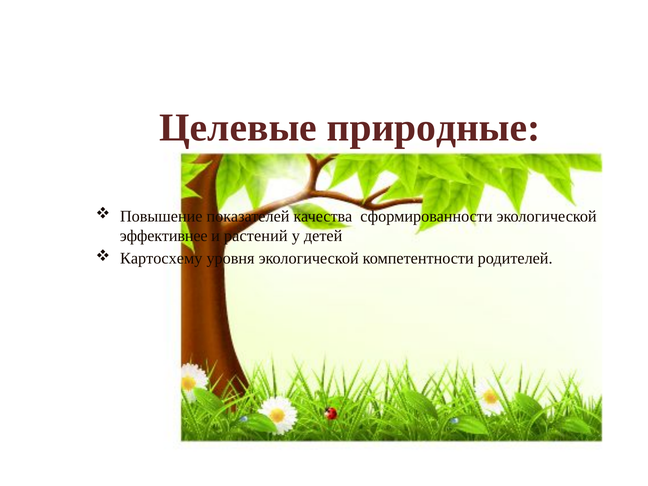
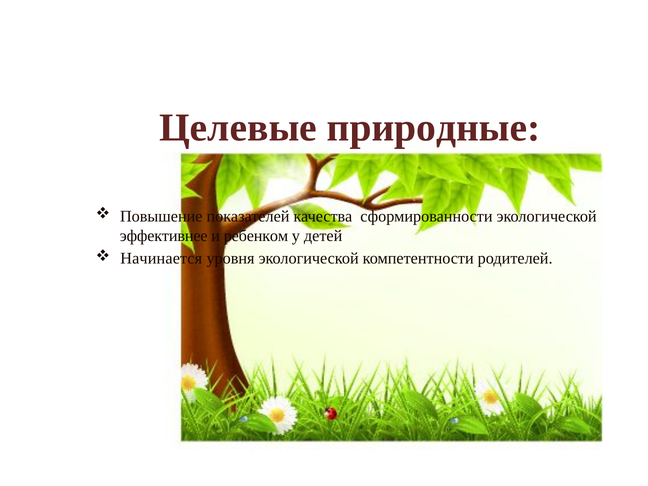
растений: растений -> ребенком
Картосхему: Картосхему -> Начинается
